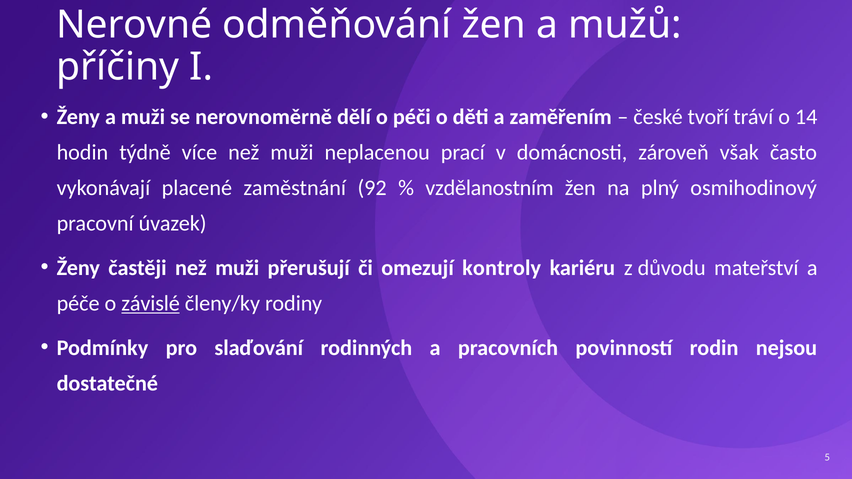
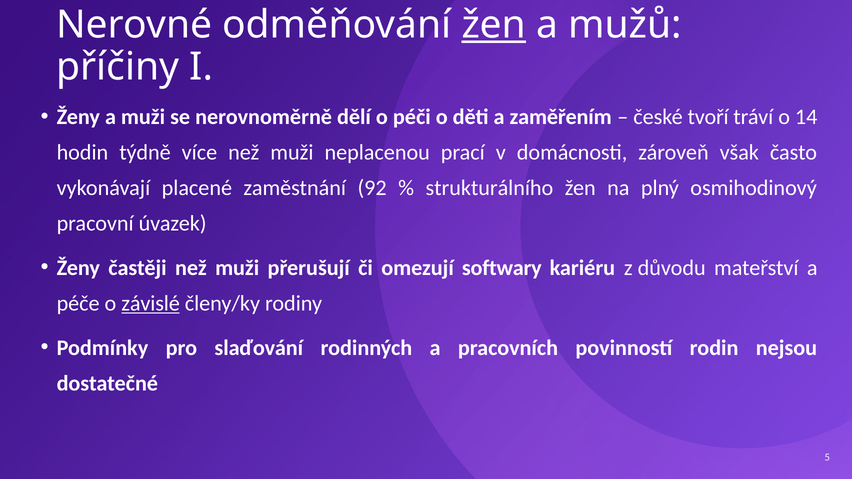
žen at (494, 25) underline: none -> present
vzdělanostním: vzdělanostním -> strukturálního
kontroly: kontroly -> softwary
